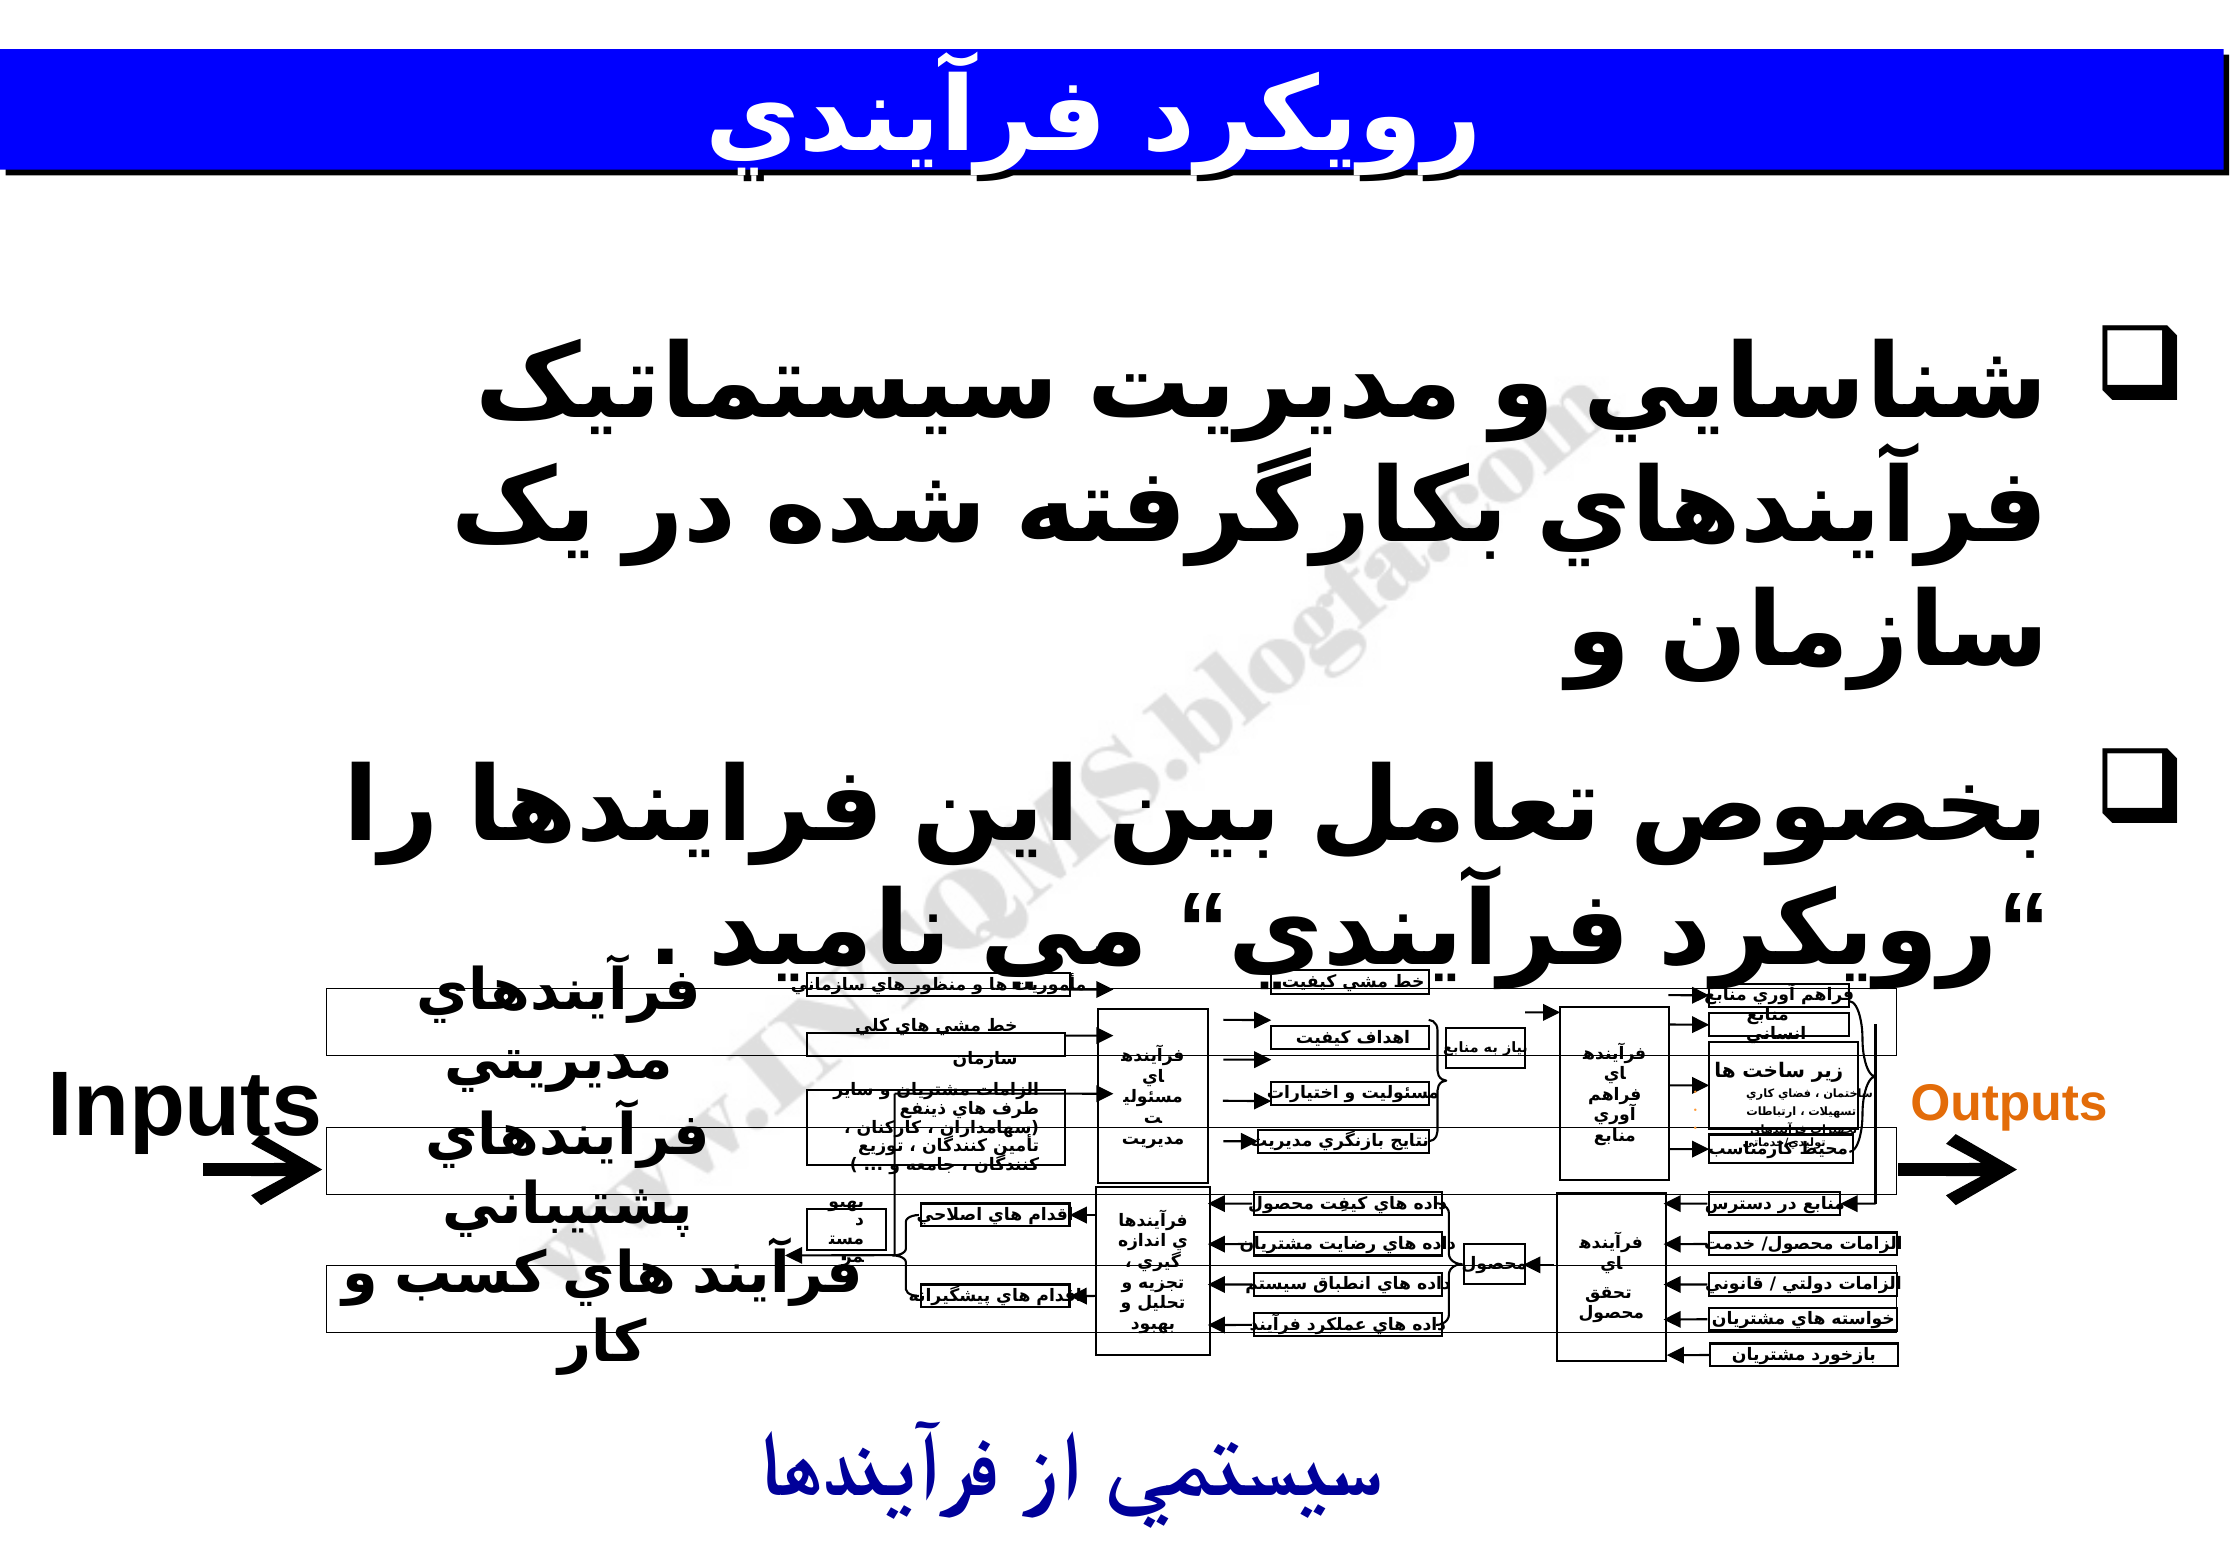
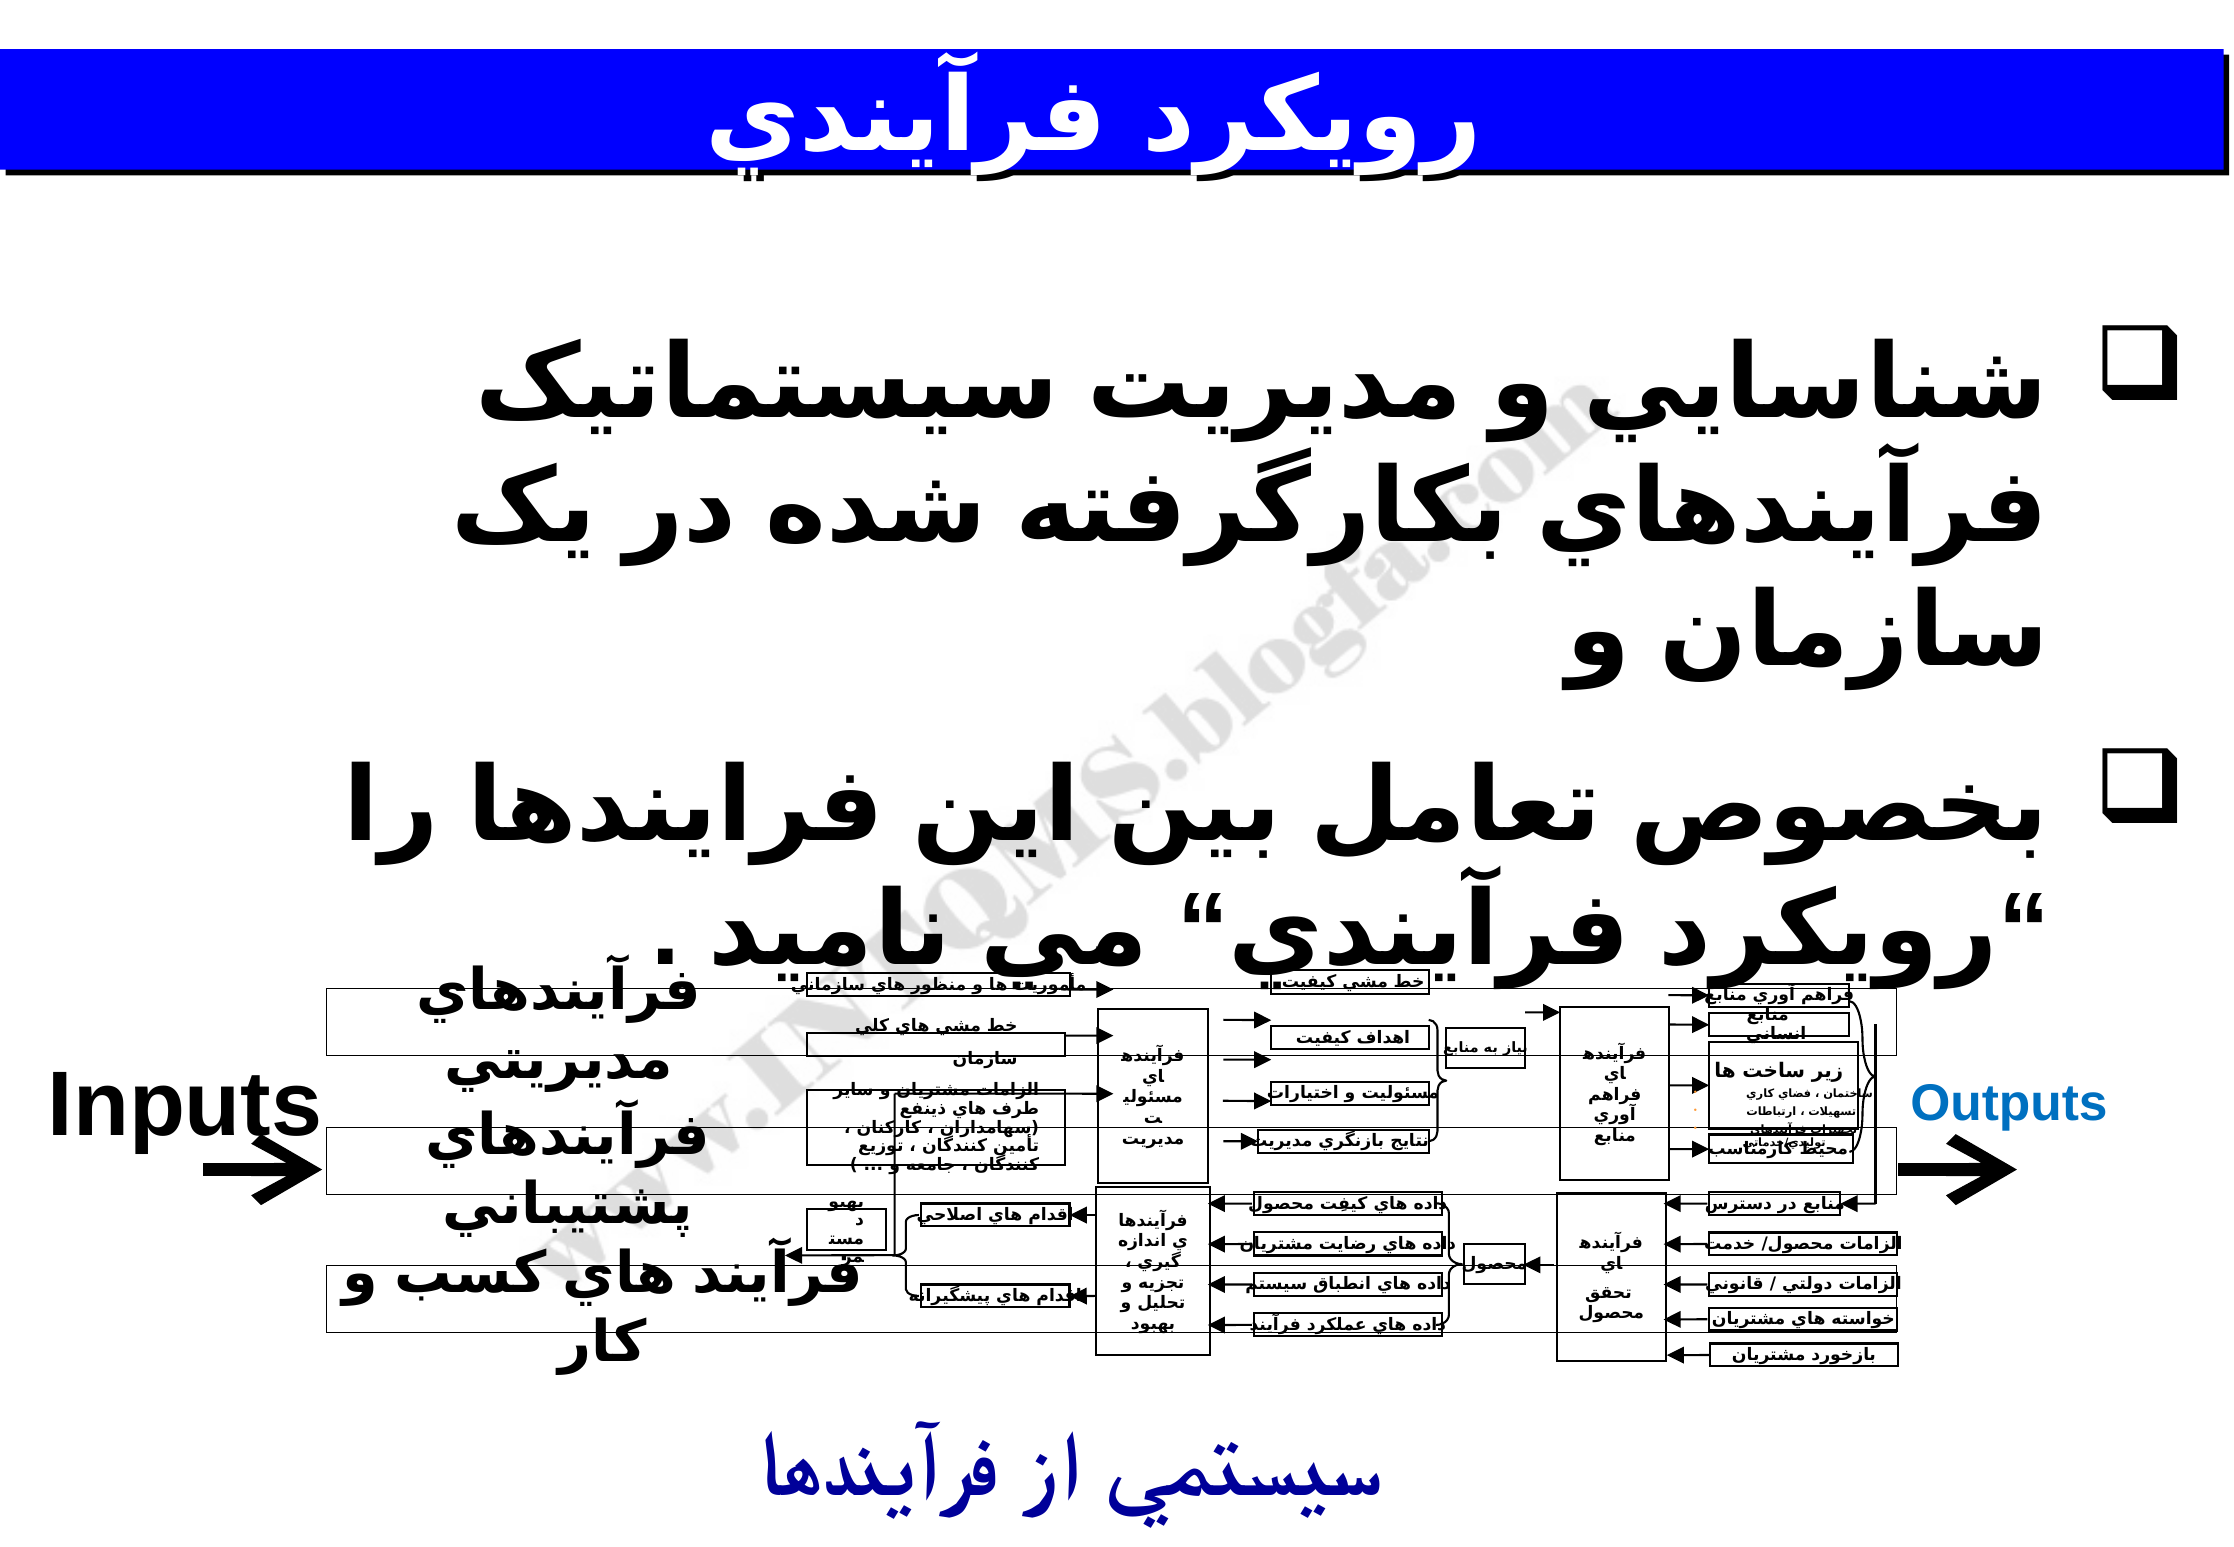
Outputs colour: orange -> blue
